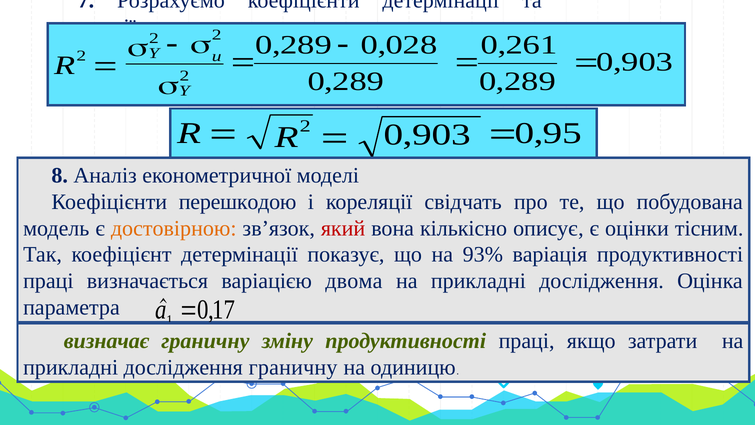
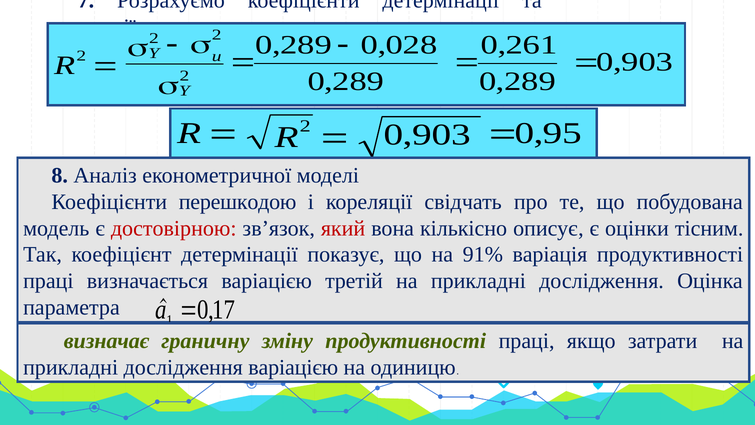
достовірною colour: orange -> red
93%: 93% -> 91%
двома: двома -> третій
дослідження граничну: граничну -> варіацією
